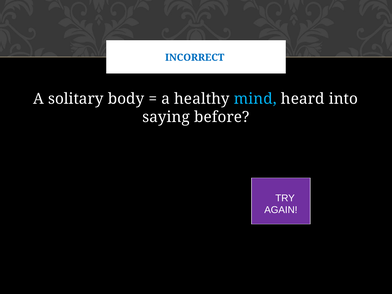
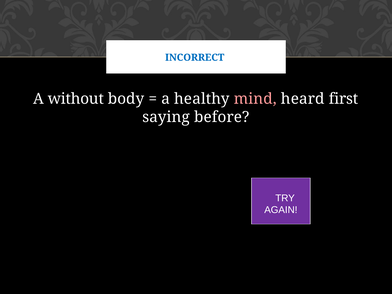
solitary: solitary -> without
mind colour: light blue -> pink
into: into -> first
